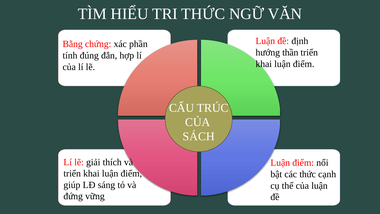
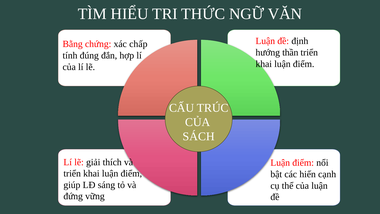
phần: phần -> chấp
các thức: thức -> hiến
